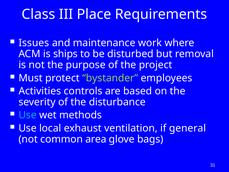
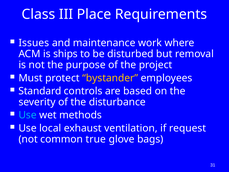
bystander colour: light green -> yellow
Activities: Activities -> Standard
general: general -> request
area: area -> true
